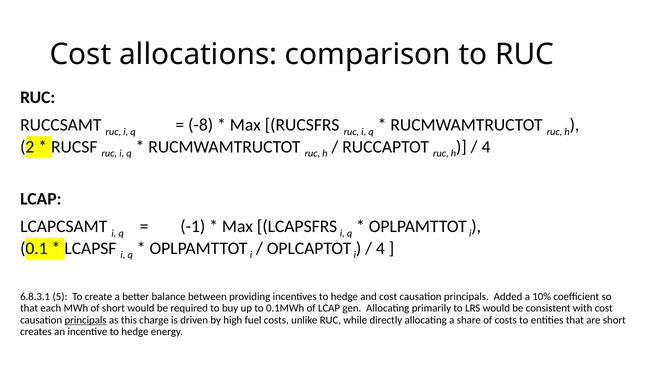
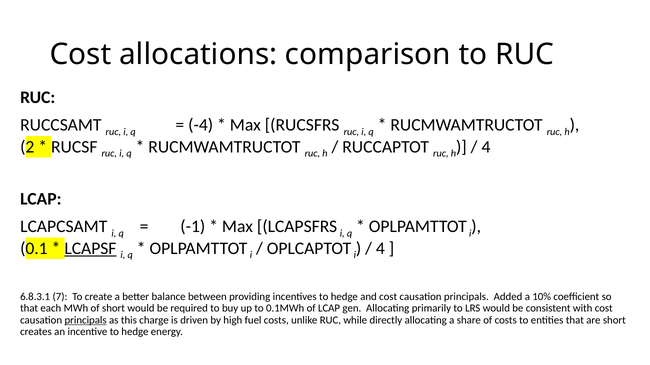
-8: -8 -> -4
LCAPSF underline: none -> present
5: 5 -> 7
